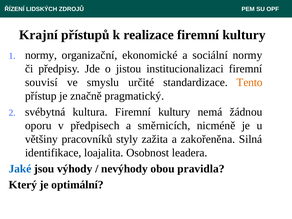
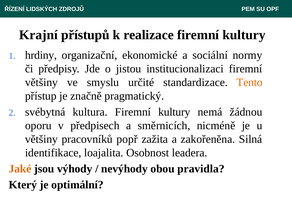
normy at (41, 55): normy -> hrdiny
souvisí at (41, 82): souvisí -> většiny
styly: styly -> popř
Jaké colour: blue -> orange
